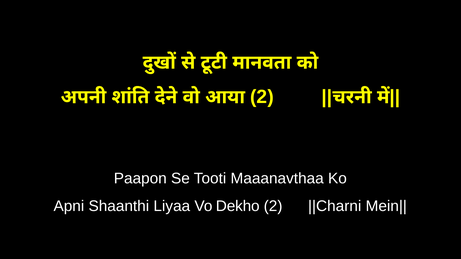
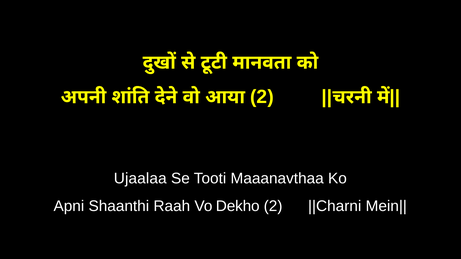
Paapon: Paapon -> Ujaalaa
Liyaa: Liyaa -> Raah
